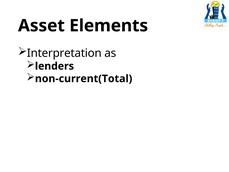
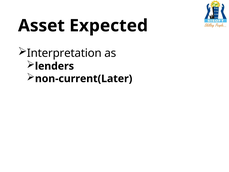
Elements: Elements -> Expected
non-current(Total: non-current(Total -> non-current(Later
